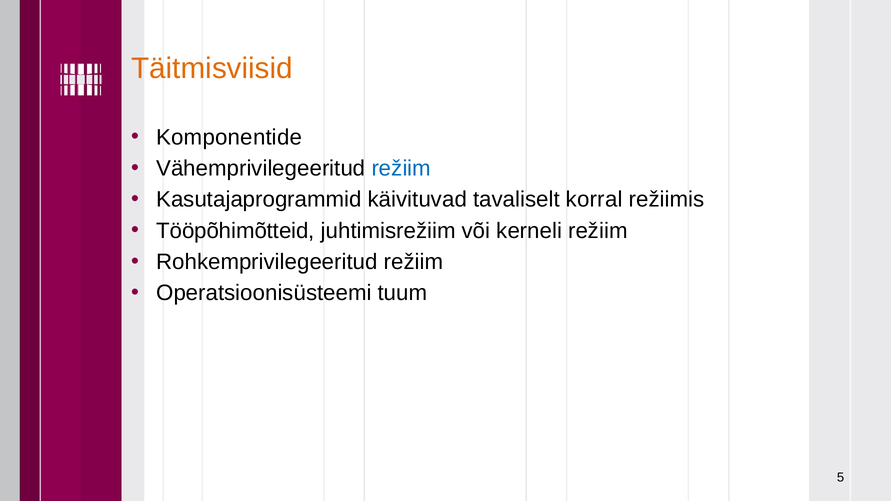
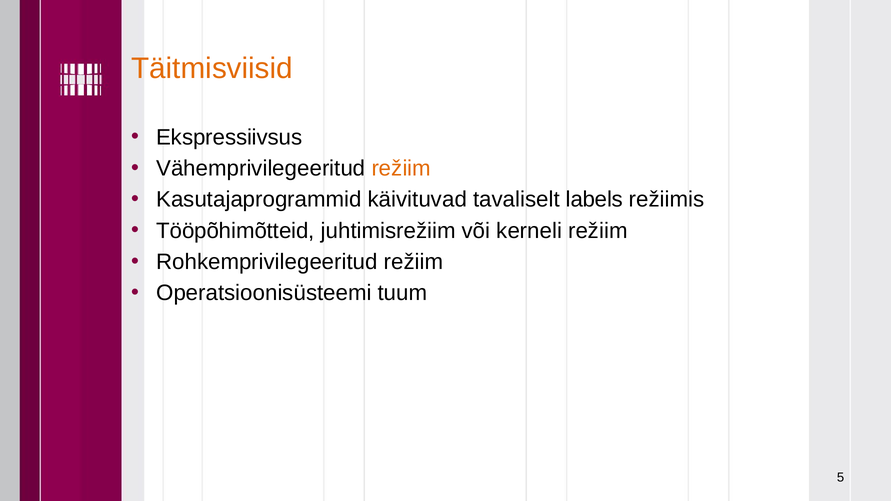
Komponentide: Komponentide -> Ekspressiivsus
režiim at (401, 168) colour: blue -> orange
korral: korral -> labels
